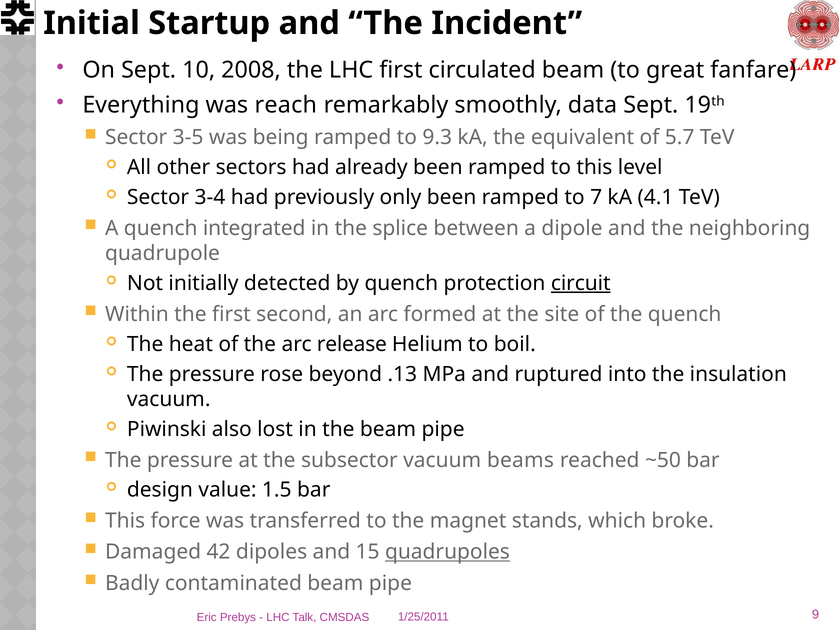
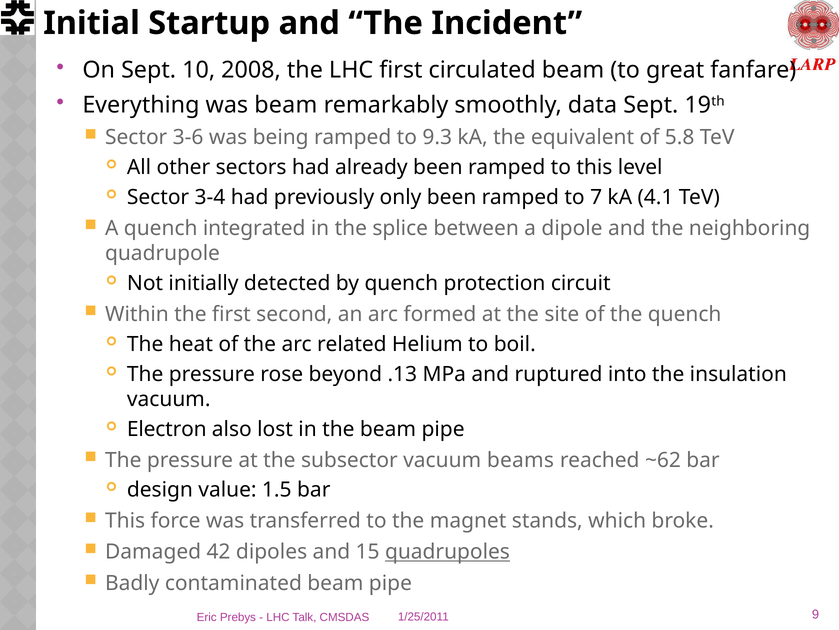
was reach: reach -> beam
3-5: 3-5 -> 3-6
5.7: 5.7 -> 5.8
circuit underline: present -> none
release: release -> related
Piwinski: Piwinski -> Electron
~50: ~50 -> ~62
